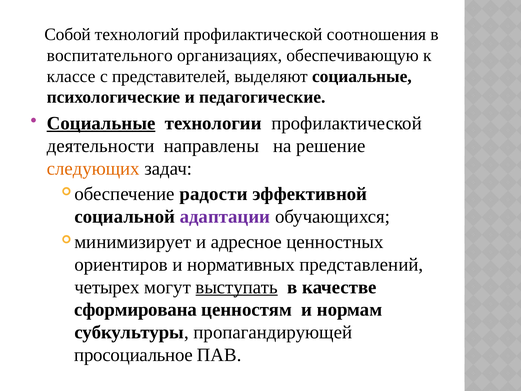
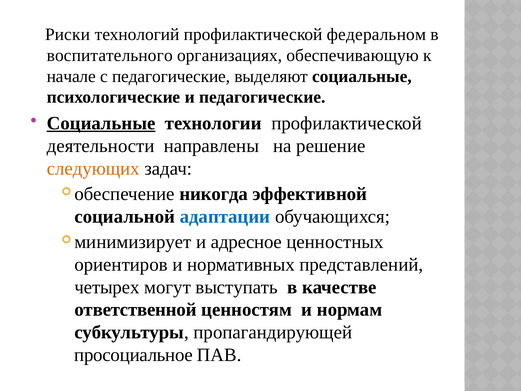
Собой: Собой -> Риски
соотношения: соотношения -> федеральном
классе: классе -> начале
с представителей: представителей -> педагогические
радости: радости -> никогда
адаптации colour: purple -> blue
выступать underline: present -> none
сформирована: сформирована -> ответственной
